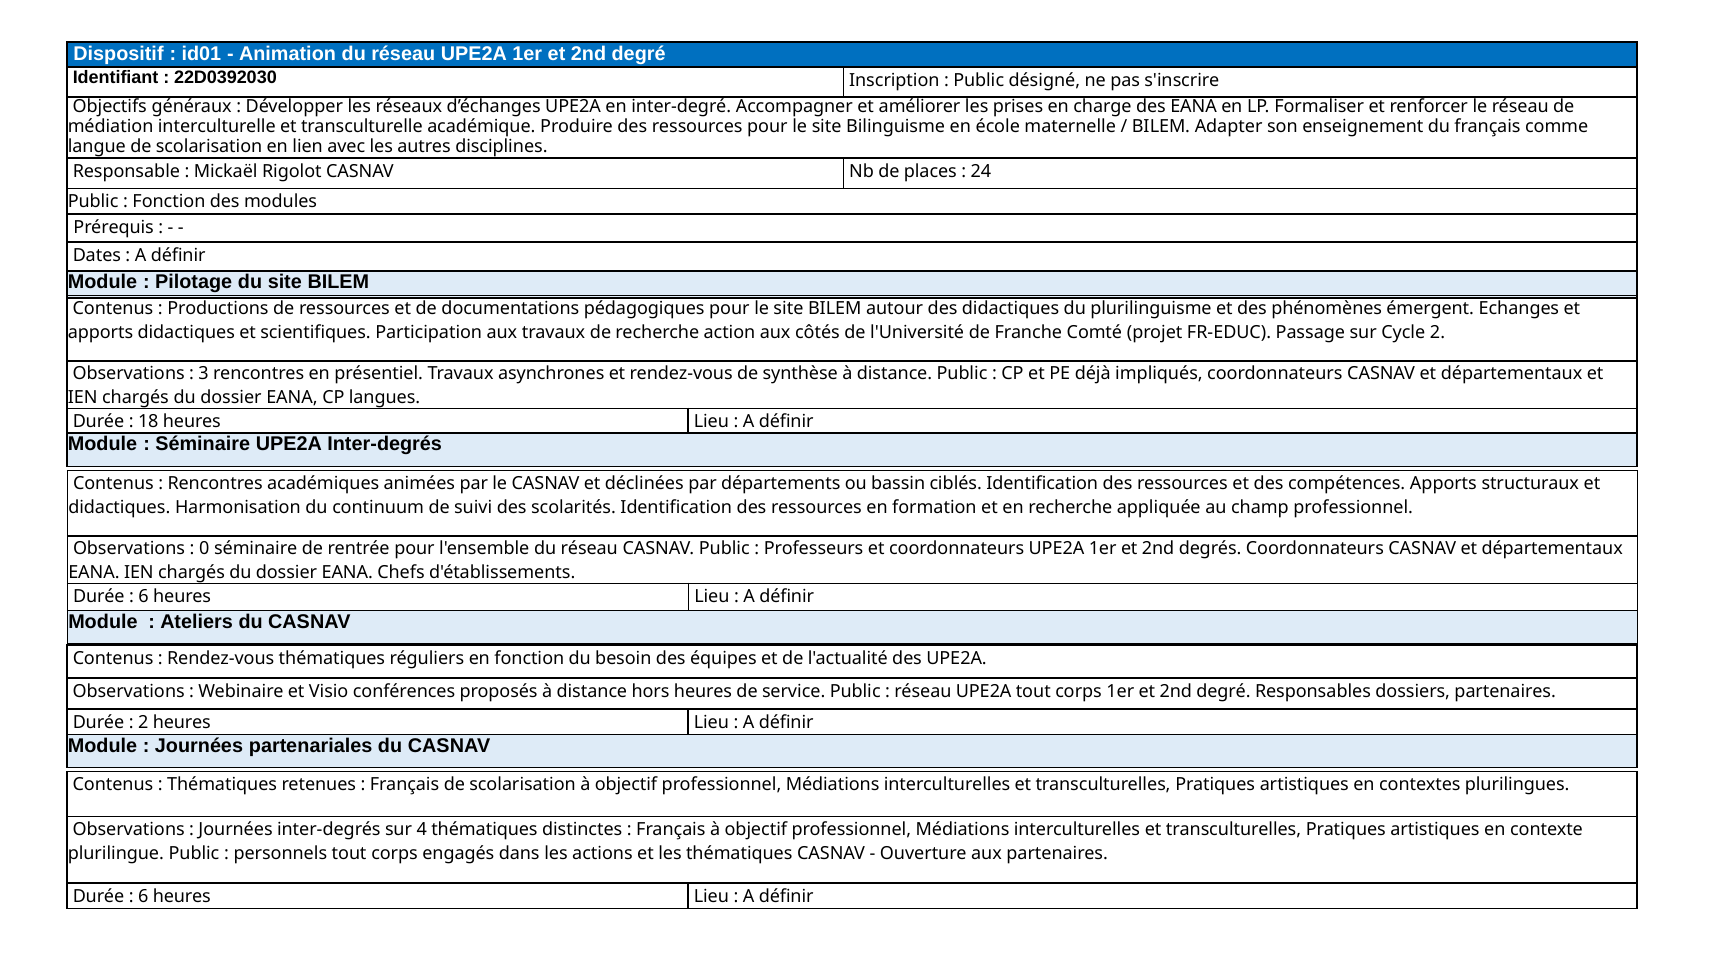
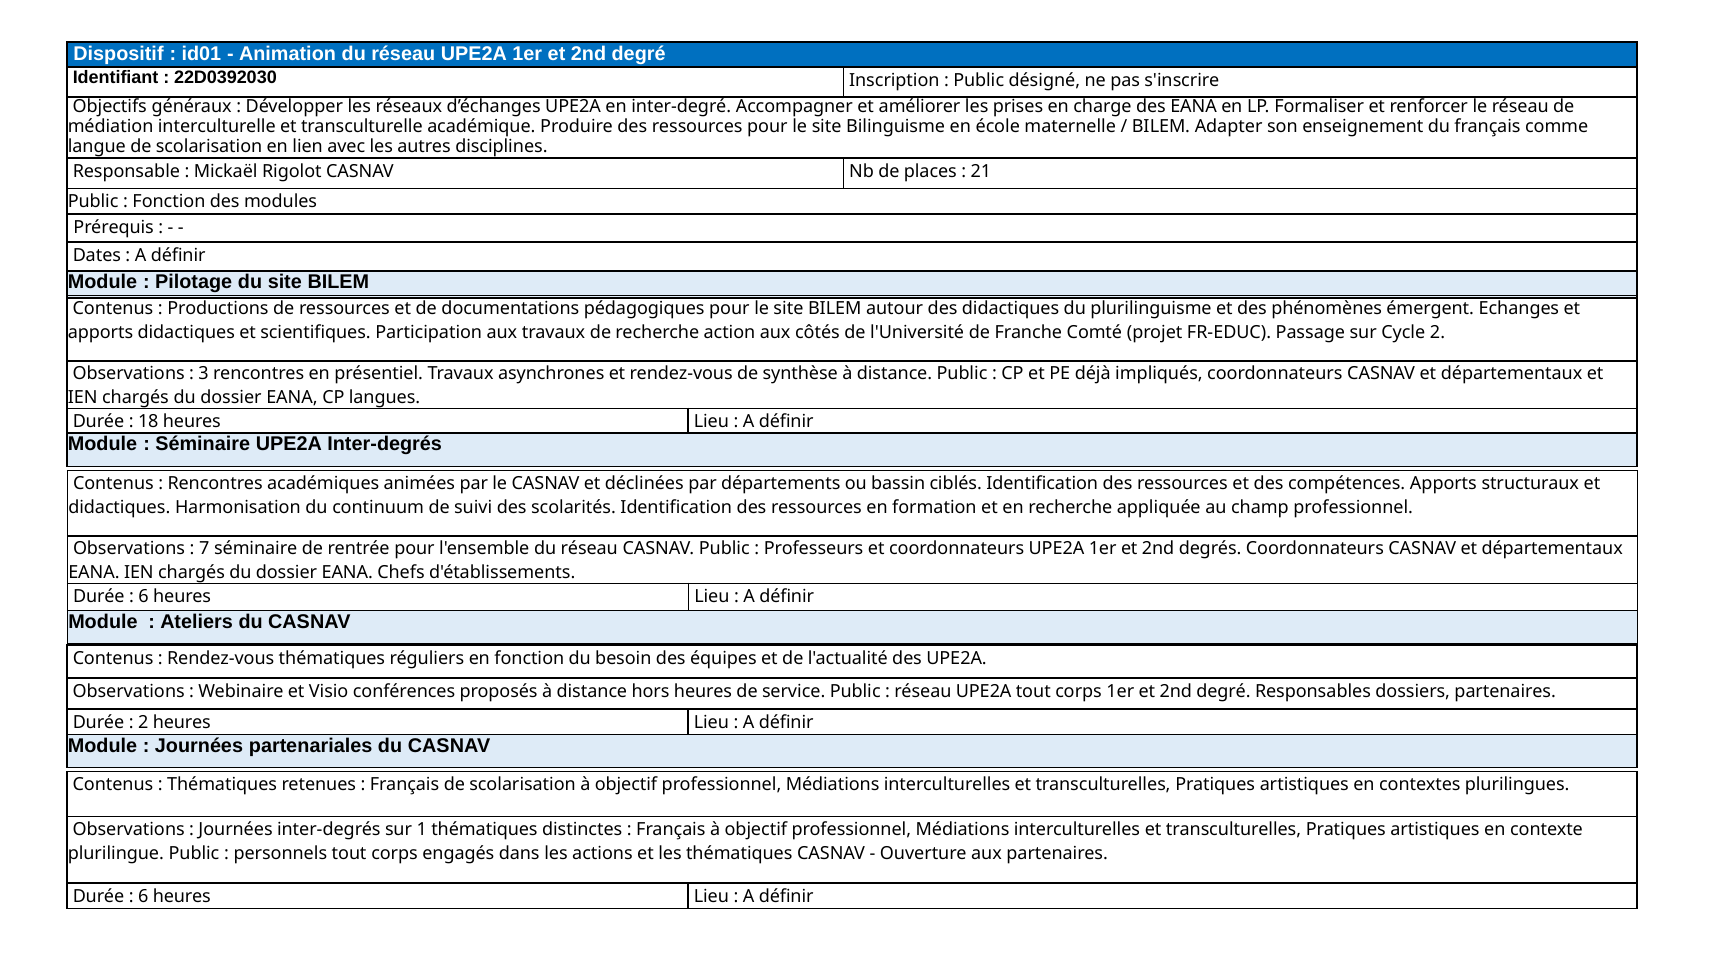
24: 24 -> 21
0: 0 -> 7
4: 4 -> 1
